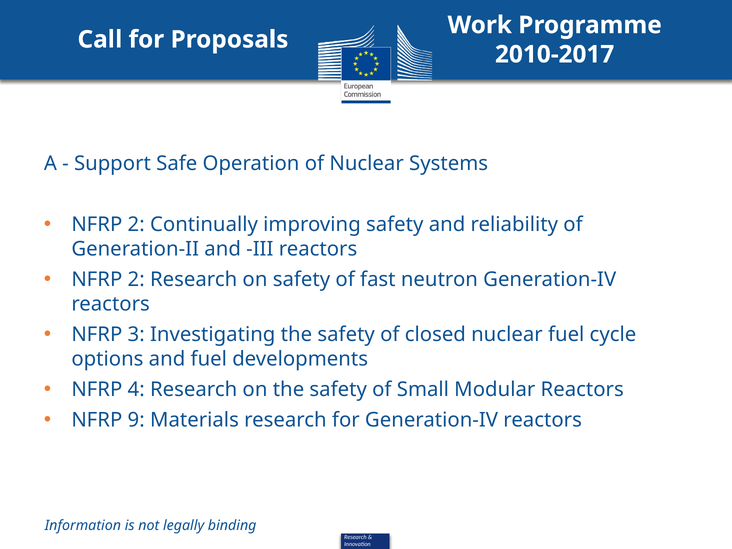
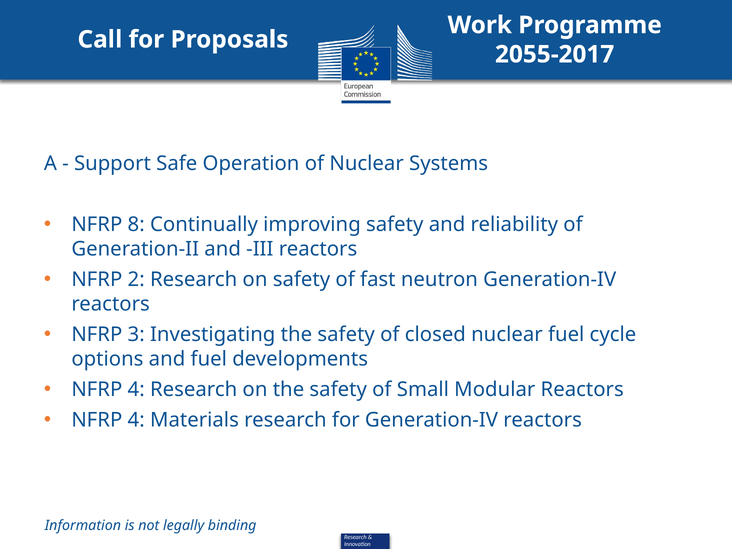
2010-2017: 2010-2017 -> 2055-2017
2 at (136, 225): 2 -> 8
9 at (136, 420): 9 -> 4
